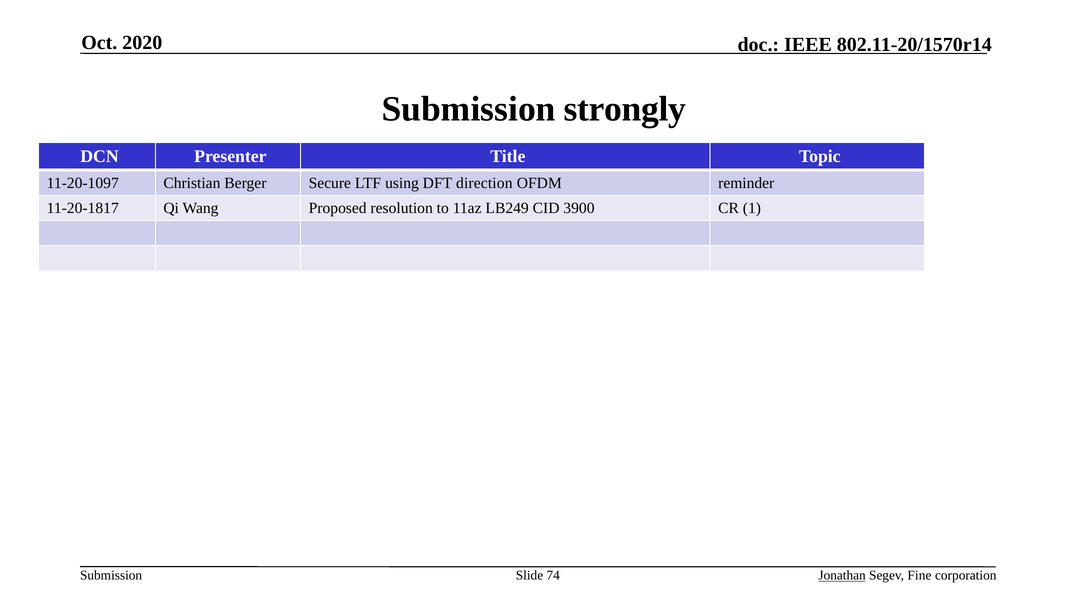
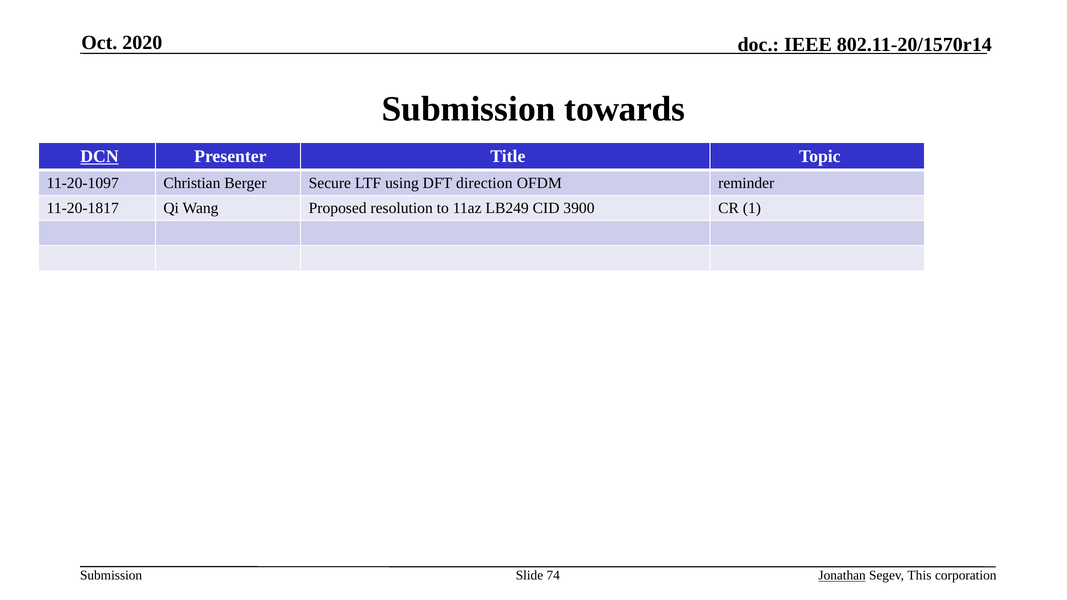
strongly: strongly -> towards
DCN underline: none -> present
Fine: Fine -> This
